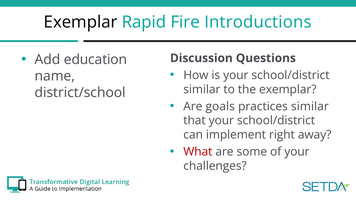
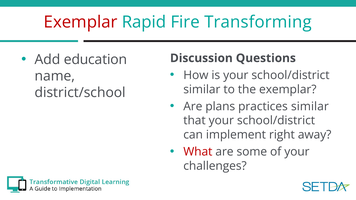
Exemplar at (81, 22) colour: black -> red
Introductions: Introductions -> Transforming
goals: goals -> plans
